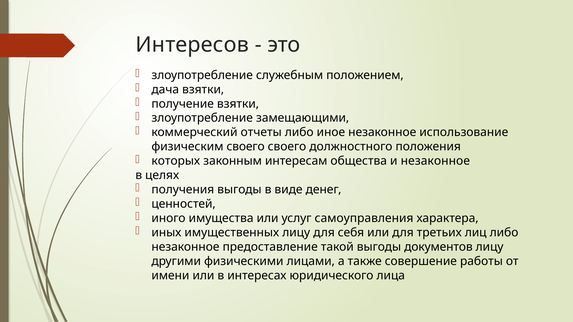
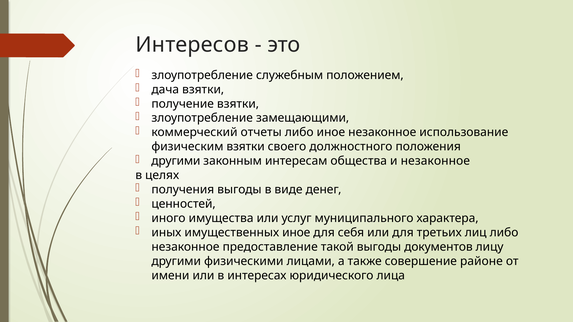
физическим своего: своего -> взятки
которых at (176, 161): которых -> другими
самоуправления: самоуправления -> муниципального
имущественных лицу: лицу -> иное
работы: работы -> районе
